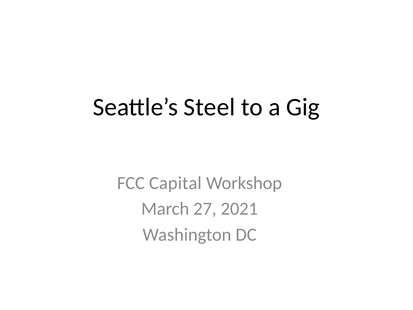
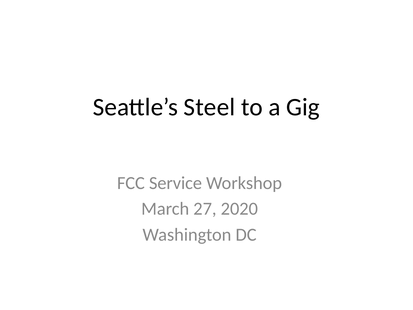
Capital: Capital -> Service
2021: 2021 -> 2020
